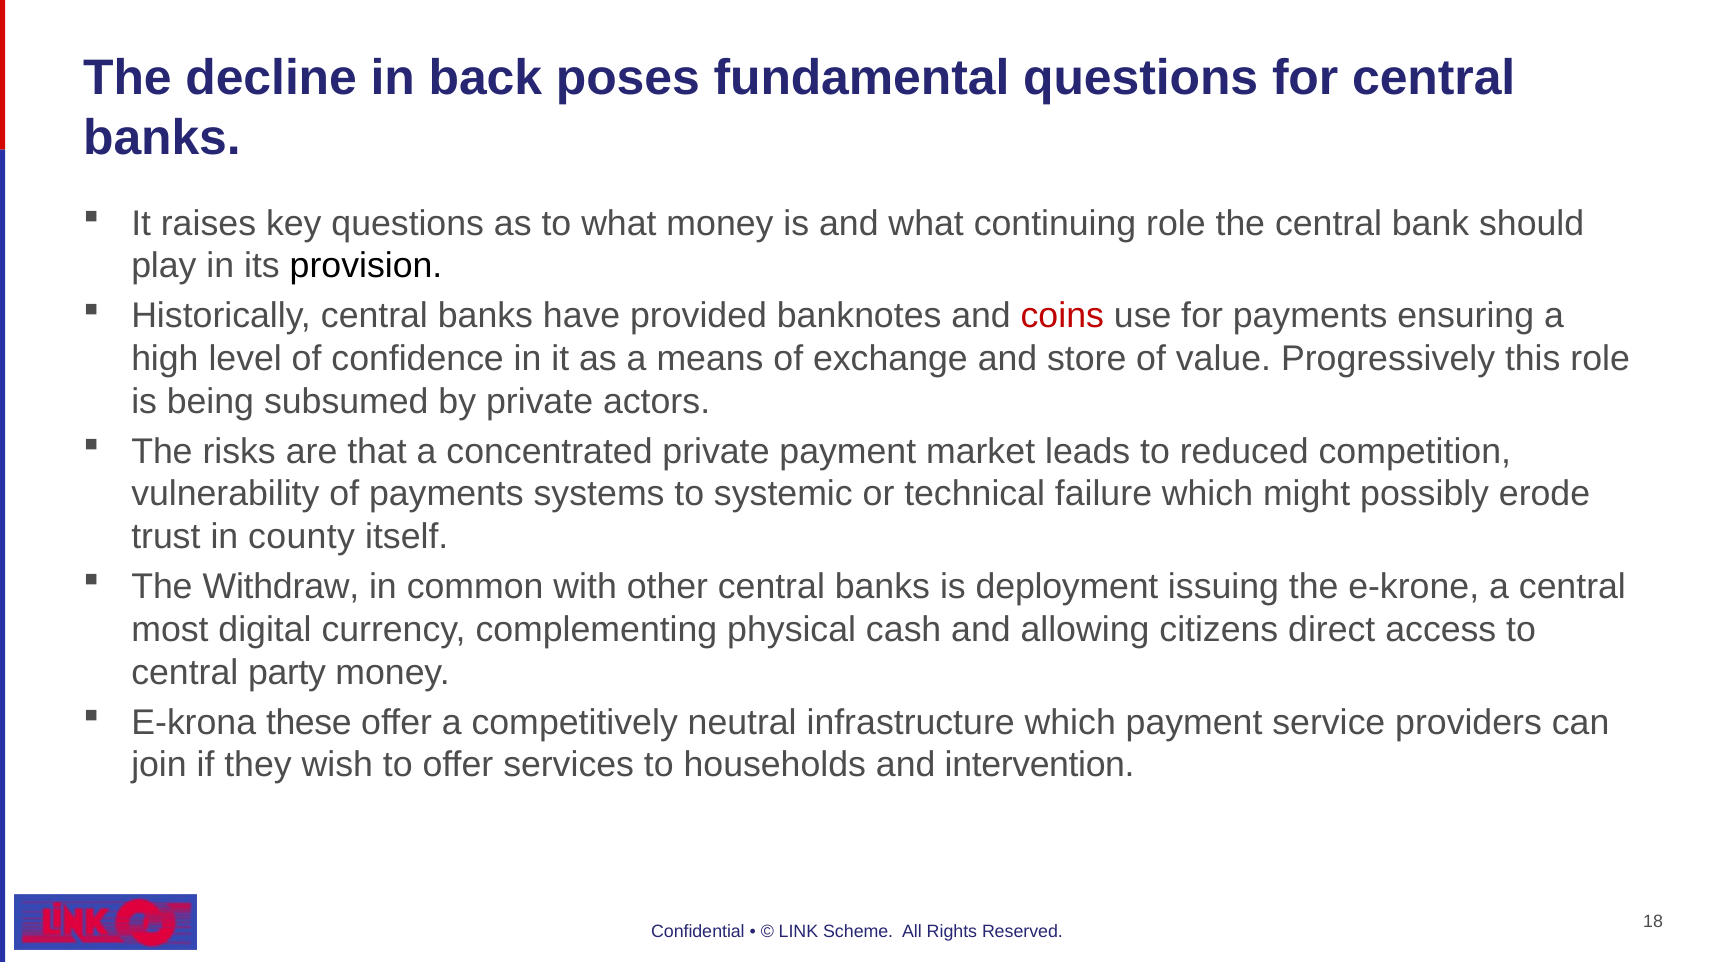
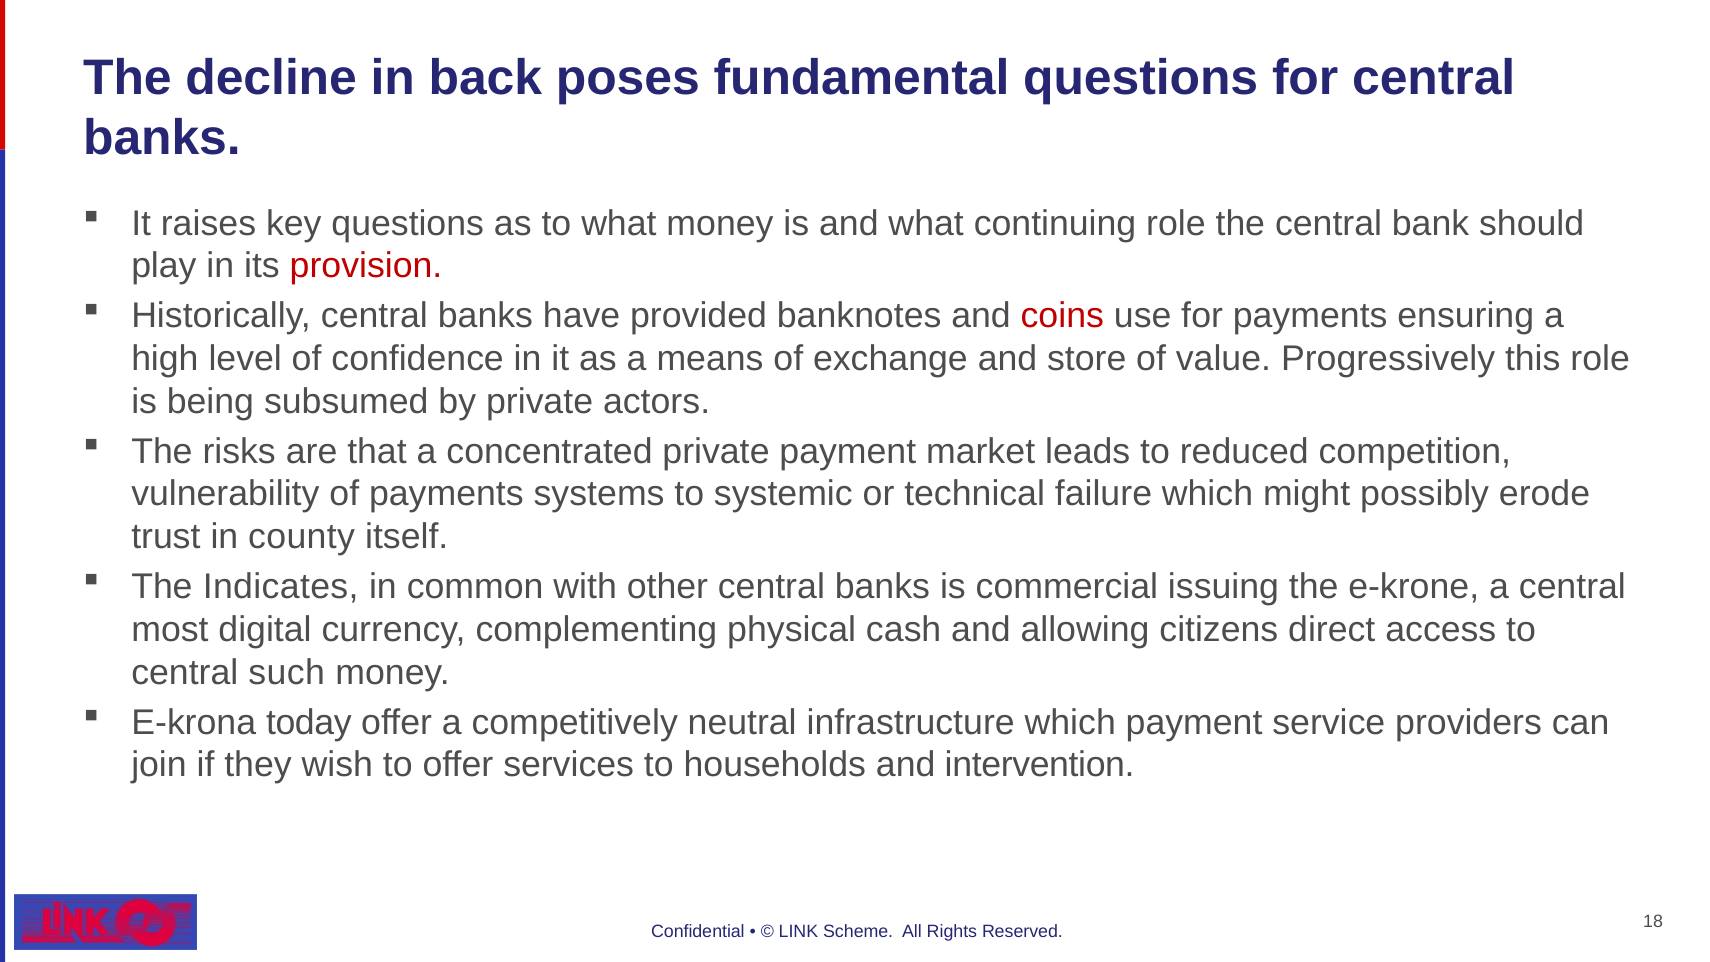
provision colour: black -> red
Withdraw: Withdraw -> Indicates
deployment: deployment -> commercial
party: party -> such
these: these -> today
